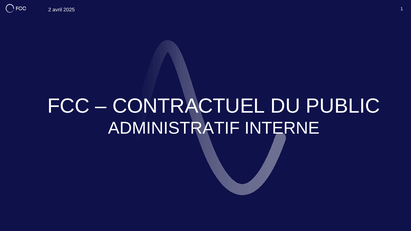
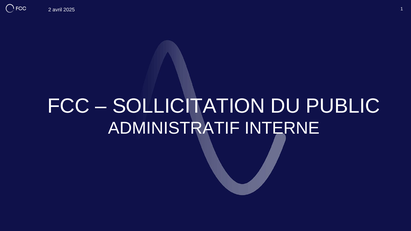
CONTRACTUEL: CONTRACTUEL -> SOLLICITATION
